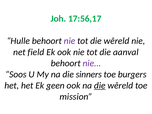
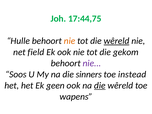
17:56,17: 17:56,17 -> 17:44,75
nie at (70, 41) colour: purple -> orange
wêreld at (117, 41) underline: none -> present
aanval: aanval -> gekom
burgers: burgers -> instead
mission: mission -> wapens
